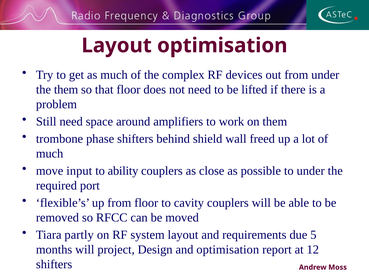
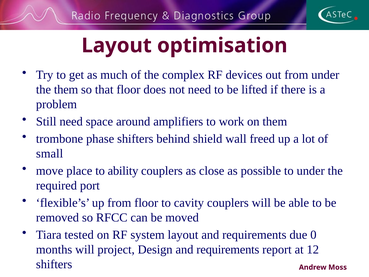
much at (50, 153): much -> small
input: input -> place
partly: partly -> tested
5: 5 -> 0
Design and optimisation: optimisation -> requirements
